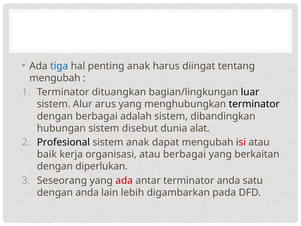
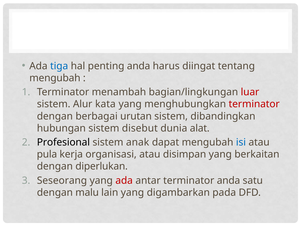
penting anak: anak -> anda
dituangkan: dituangkan -> menambah
luar colour: black -> red
arus: arus -> kata
terminator at (254, 104) colour: black -> red
adalah: adalah -> urutan
isi colour: red -> blue
baik: baik -> pula
atau berbagai: berbagai -> disimpan
dengan anda: anda -> malu
lain lebih: lebih -> yang
